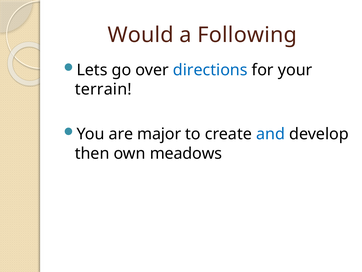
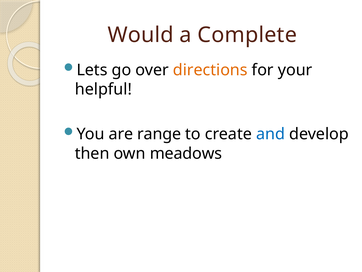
Following: Following -> Complete
directions colour: blue -> orange
terrain: terrain -> helpful
major: major -> range
